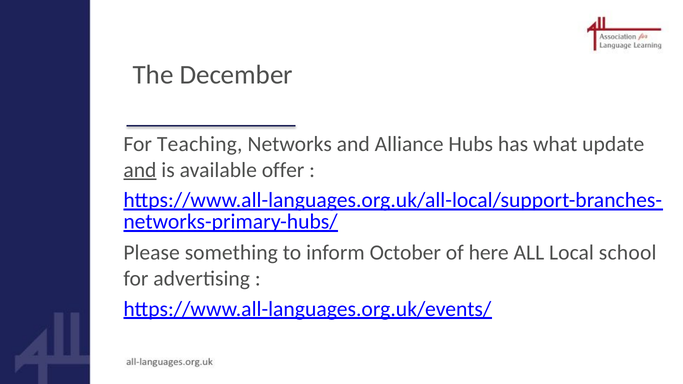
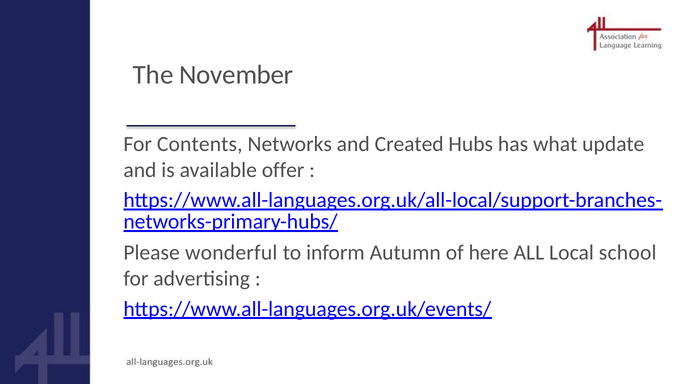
December: December -> November
Teaching: Teaching -> Contents
Alliance: Alliance -> Created
and at (140, 170) underline: present -> none
something: something -> wonderful
October: October -> Autumn
